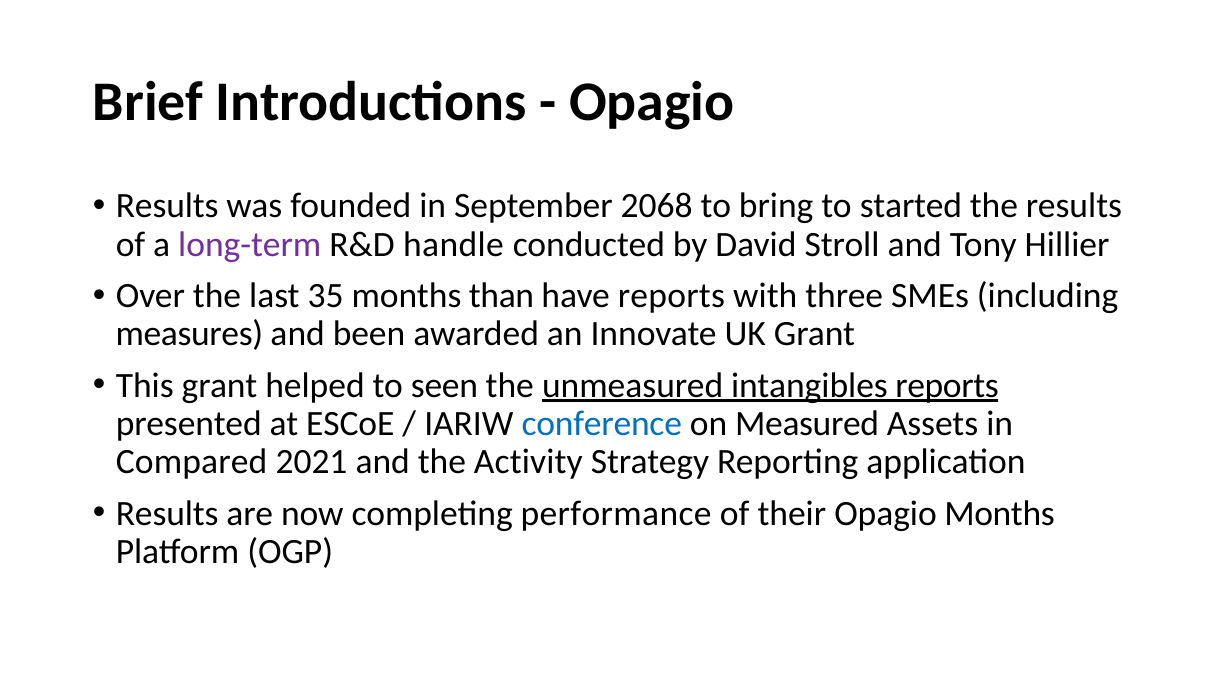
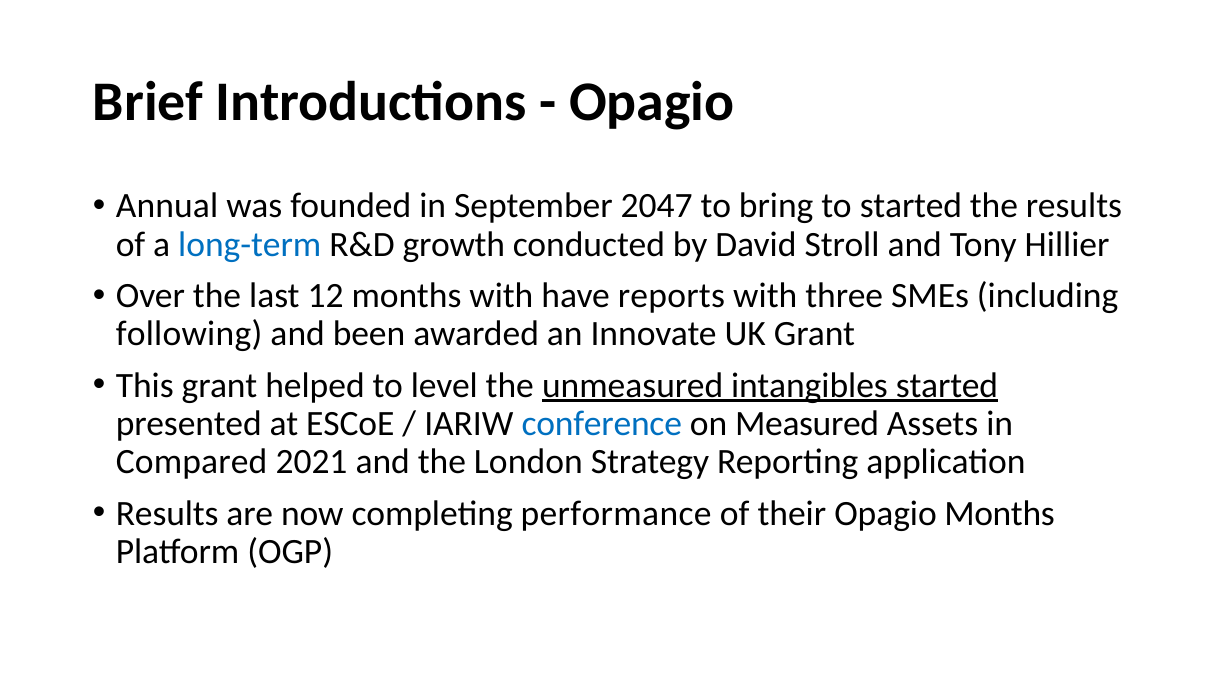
Results at (167, 206): Results -> Annual
2068: 2068 -> 2047
long-term colour: purple -> blue
handle: handle -> growth
35: 35 -> 12
months than: than -> with
measures: measures -> following
seen: seen -> level
intangibles reports: reports -> started
Activity: Activity -> London
